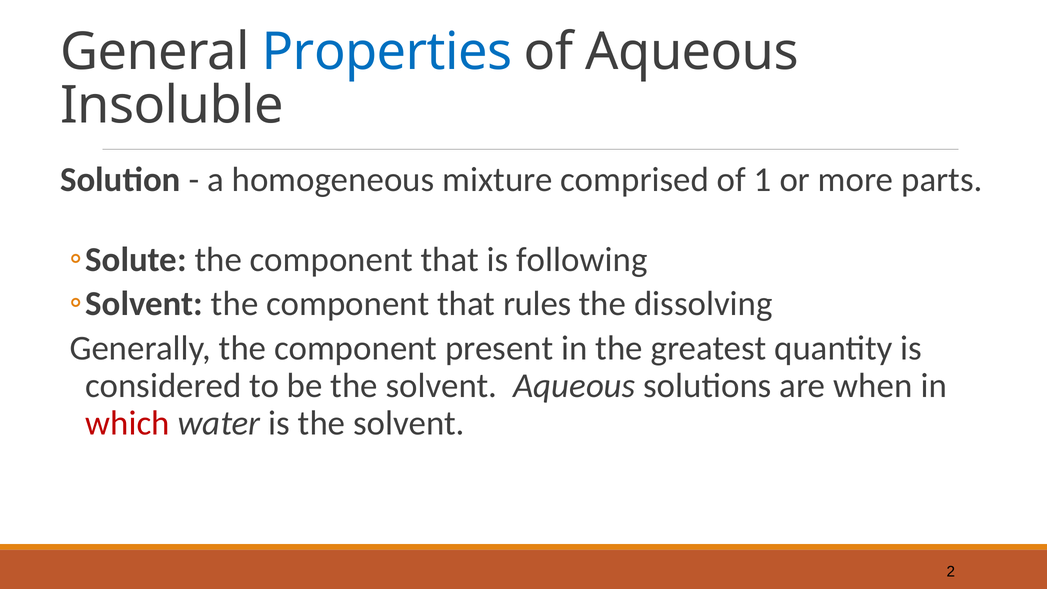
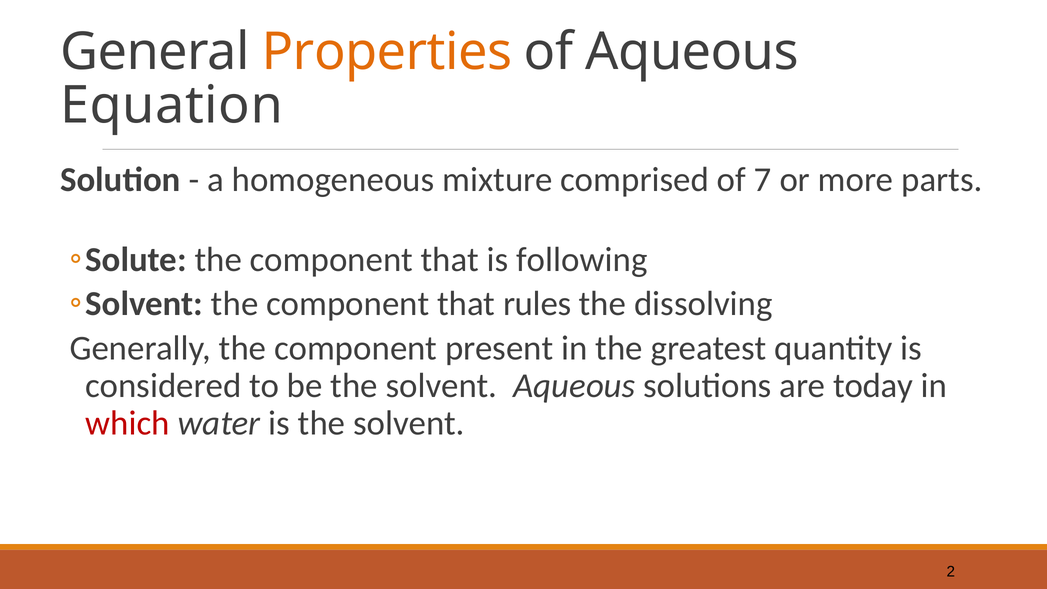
Properties colour: blue -> orange
Insoluble: Insoluble -> Equation
1: 1 -> 7
when: when -> today
